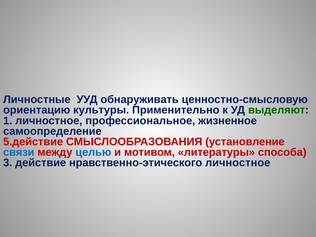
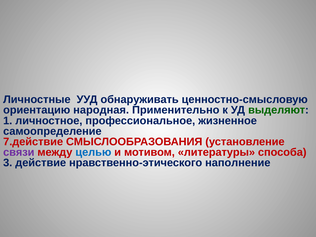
культуры: культуры -> народная
5.действие: 5.действие -> 7.действие
связи colour: blue -> purple
нравственно-этического личностное: личностное -> наполнение
